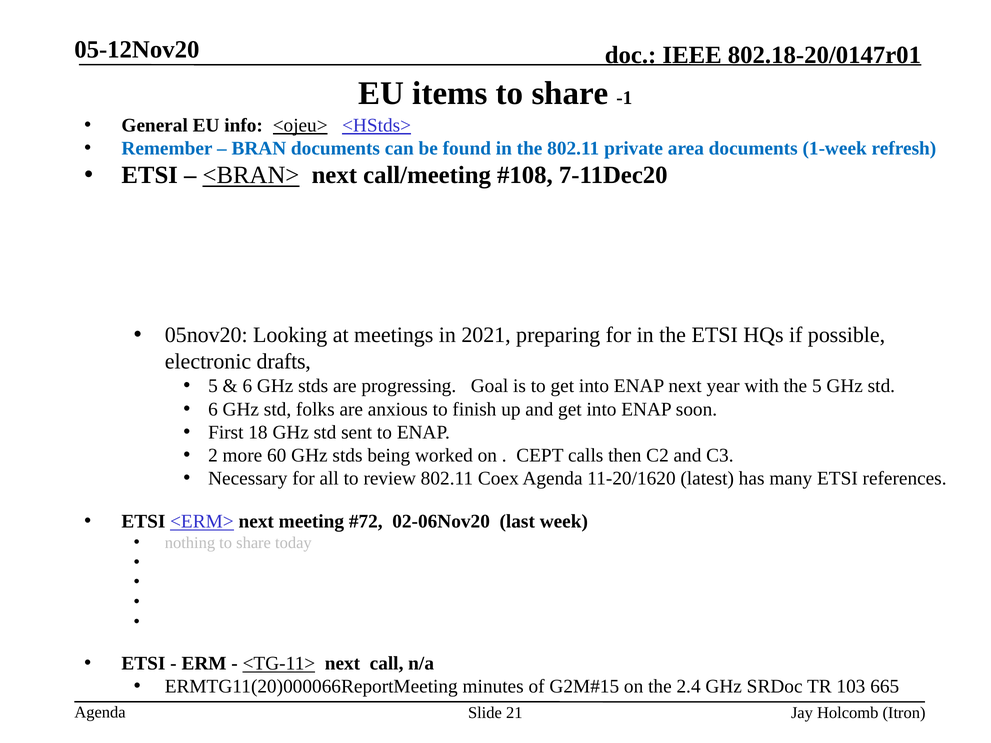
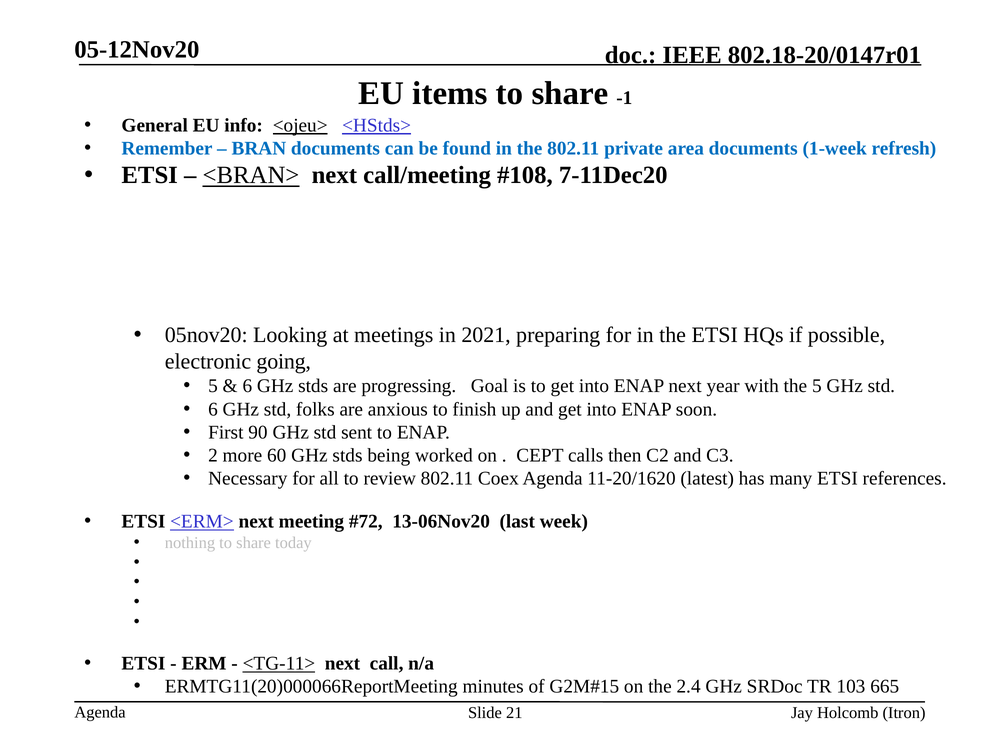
drafts: drafts -> going
18: 18 -> 90
02-06Nov20: 02-06Nov20 -> 13-06Nov20
